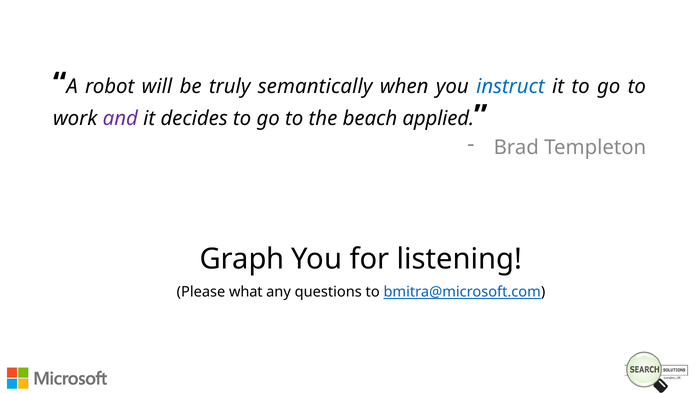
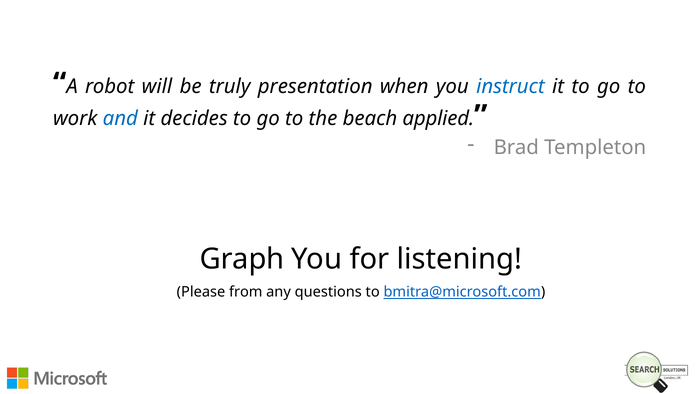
semantically: semantically -> presentation
and colour: purple -> blue
what: what -> from
